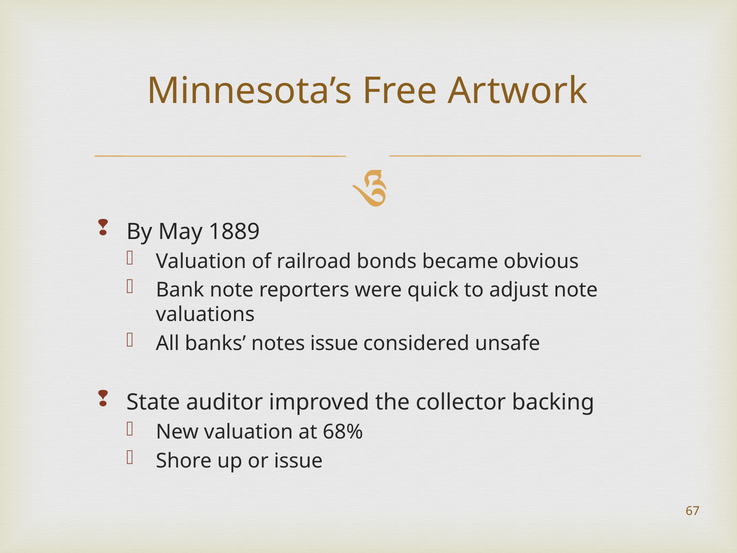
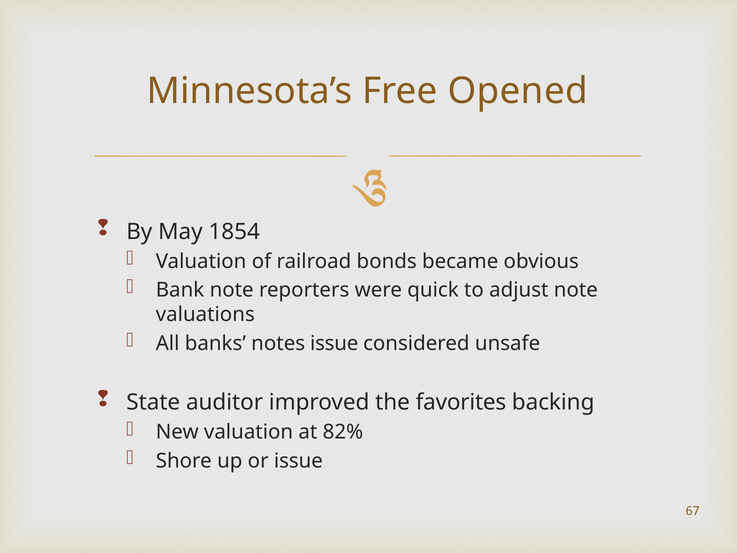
Artwork: Artwork -> Opened
1889: 1889 -> 1854
collector: collector -> favorites
68%: 68% -> 82%
